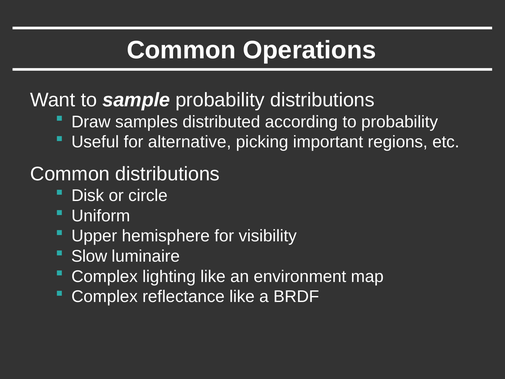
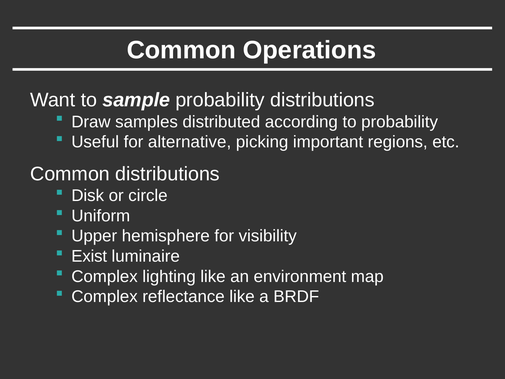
Slow: Slow -> Exist
